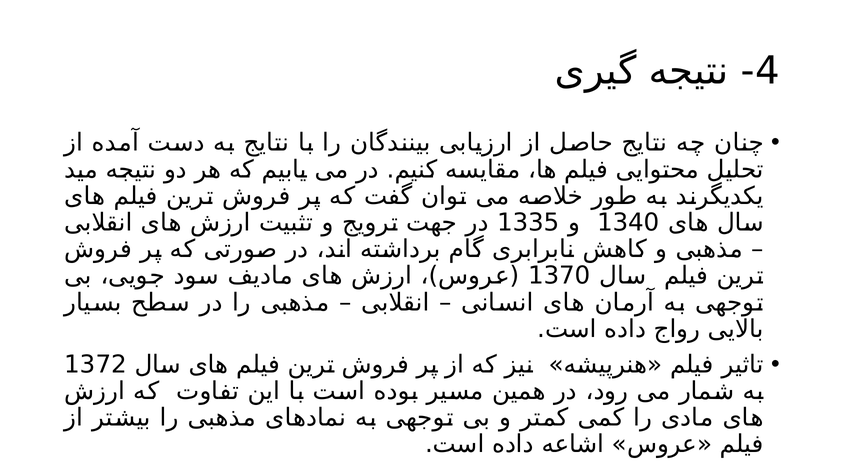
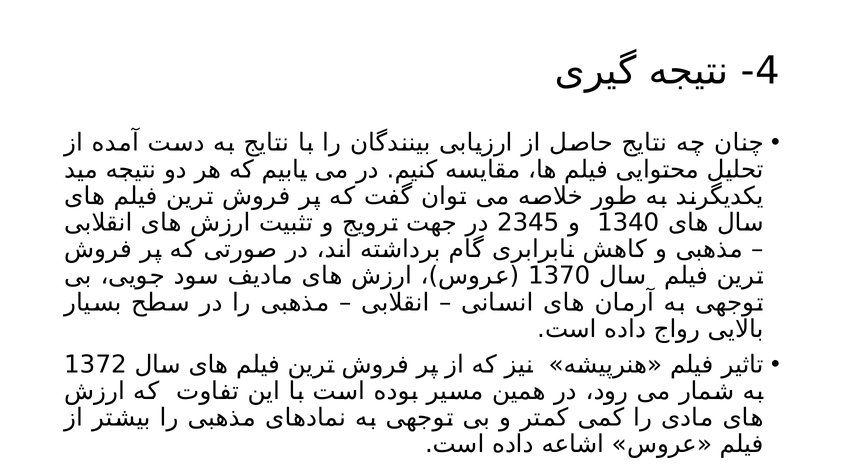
1335: 1335 -> 2345
